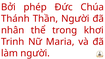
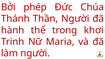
nhân: nhân -> hành
